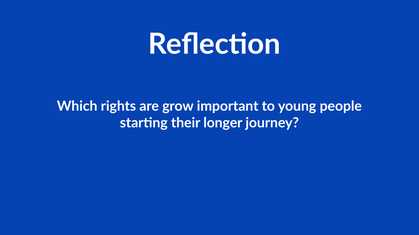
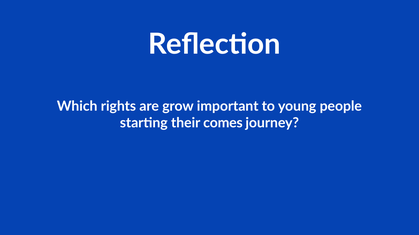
longer: longer -> comes
